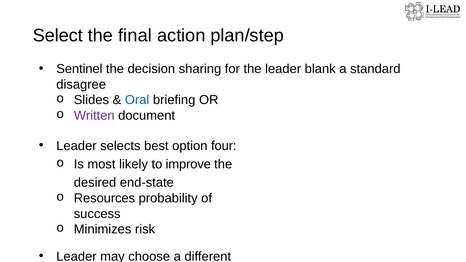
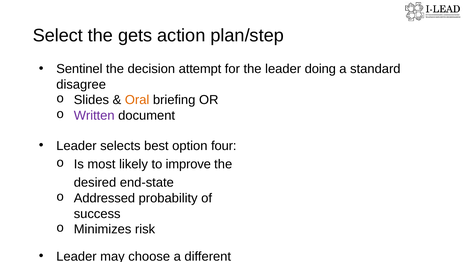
final: final -> gets
sharing: sharing -> attempt
blank: blank -> doing
Oral colour: blue -> orange
Resources: Resources -> Addressed
